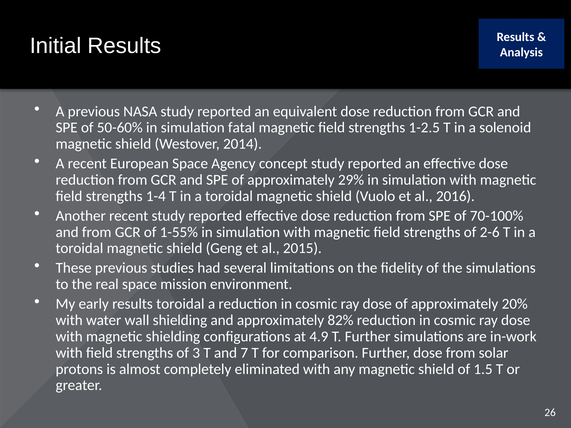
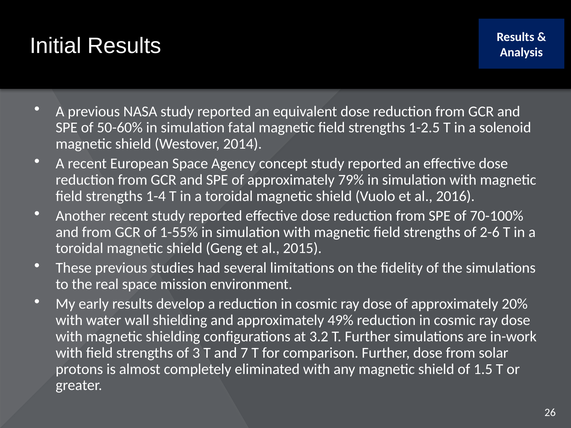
29%: 29% -> 79%
results toroidal: toroidal -> develop
82%: 82% -> 49%
4.9: 4.9 -> 3.2
